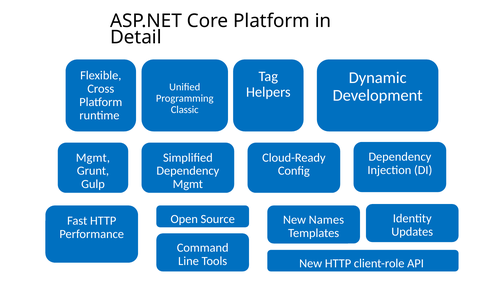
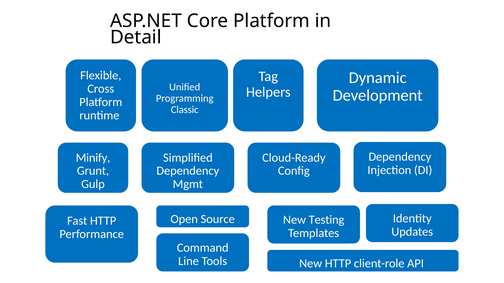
Mgmt at (93, 158): Mgmt -> Minify
Names: Names -> Testing
